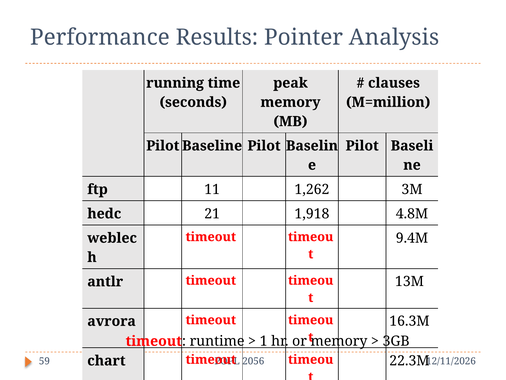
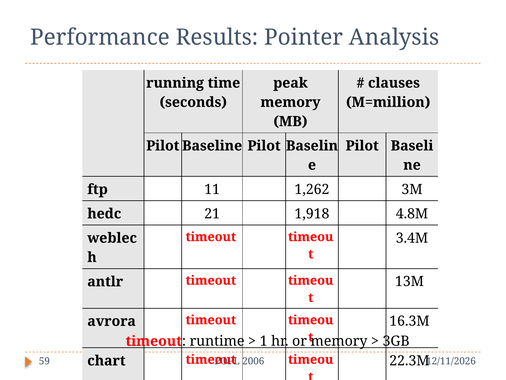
9.4M: 9.4M -> 3.4M
2056: 2056 -> 2006
